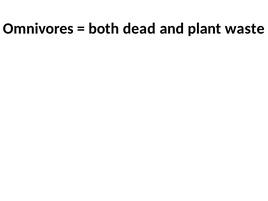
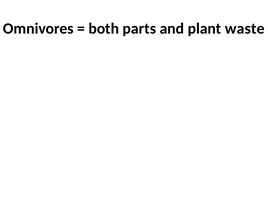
dead: dead -> parts
